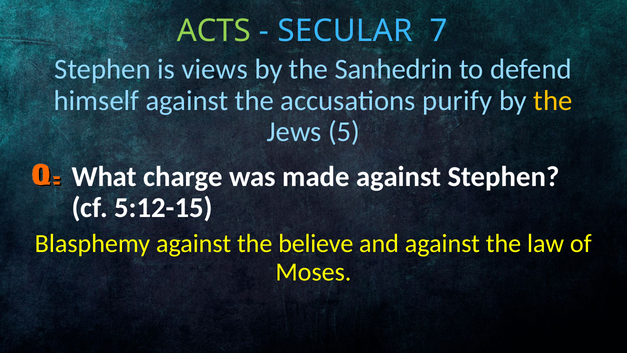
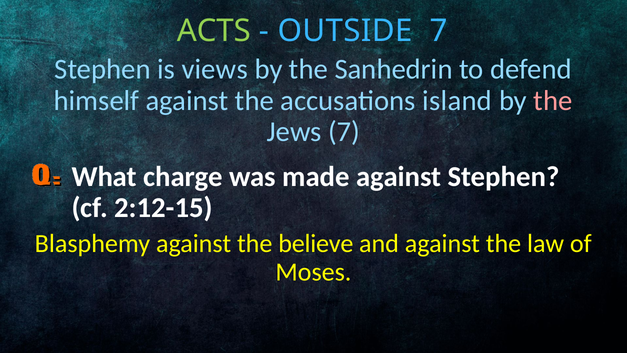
SECULAR: SECULAR -> OUTSIDE
purify: purify -> island
the at (553, 100) colour: yellow -> pink
Jews 5: 5 -> 7
5:12-15: 5:12-15 -> 2:12-15
